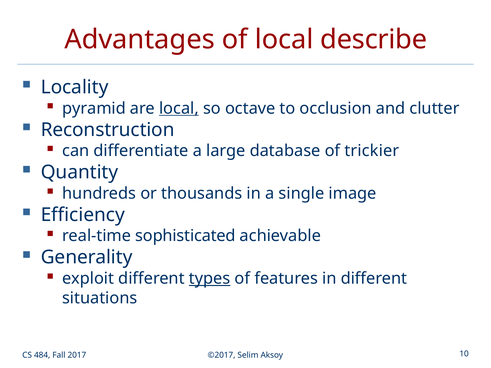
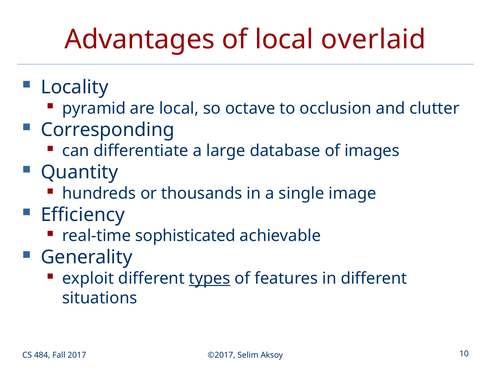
describe: describe -> overlaid
local at (179, 108) underline: present -> none
Reconstruction: Reconstruction -> Corresponding
trickier: trickier -> images
